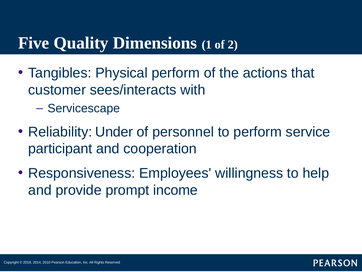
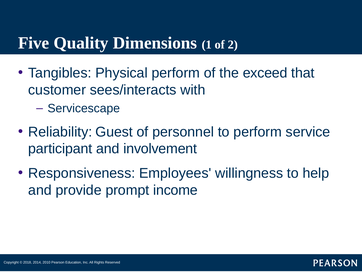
actions: actions -> exceed
Under: Under -> Guest
cooperation: cooperation -> involvement
